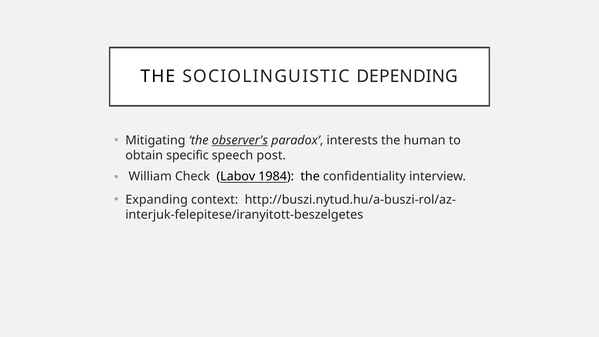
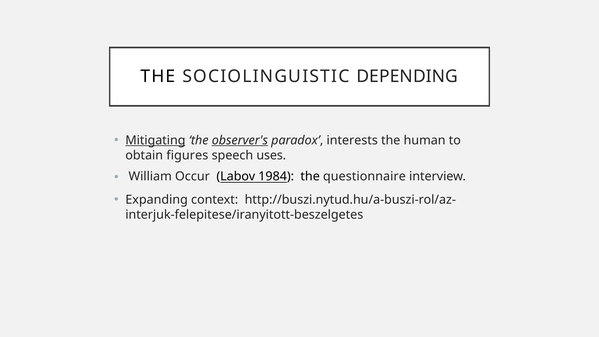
Mitigating underline: none -> present
specific: specific -> figures
post: post -> uses
Check: Check -> Occur
confidentiality: confidentiality -> questionnaire
